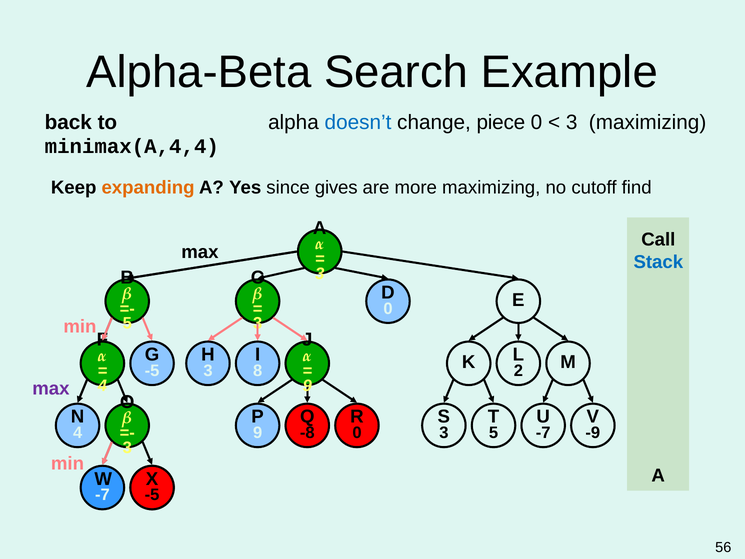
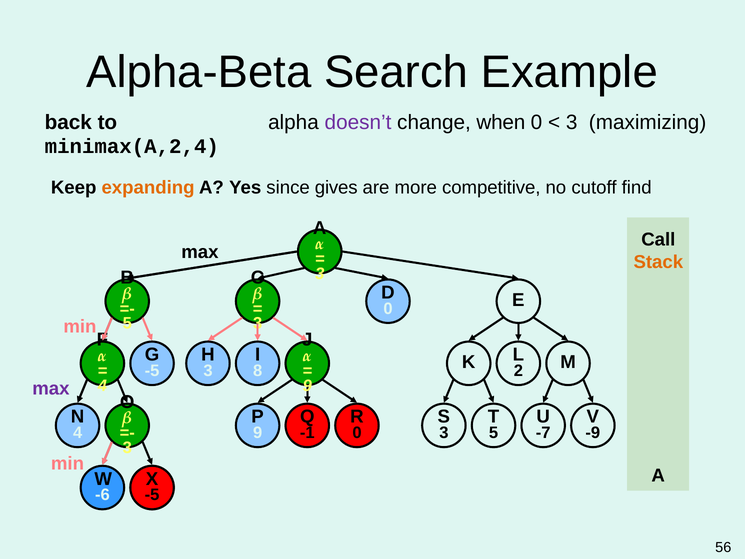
doesn’t colour: blue -> purple
piece: piece -> when
minimax(A,4,4: minimax(A,4,4 -> minimax(A,2,4
more maximizing: maximizing -> competitive
Stack colour: blue -> orange
-8: -8 -> -1
-7 at (102, 495): -7 -> -6
